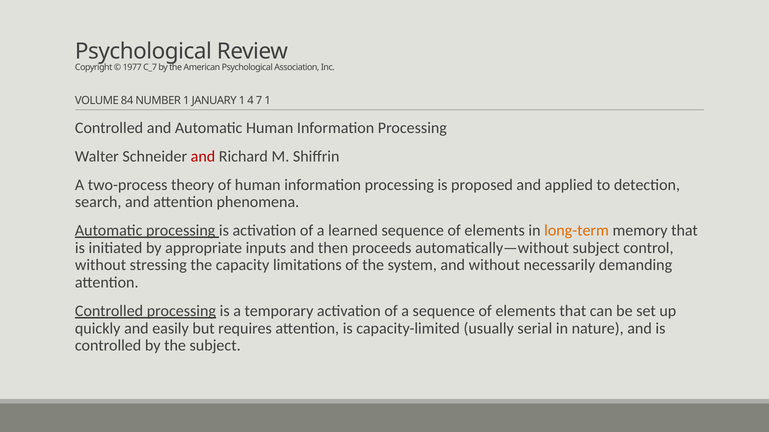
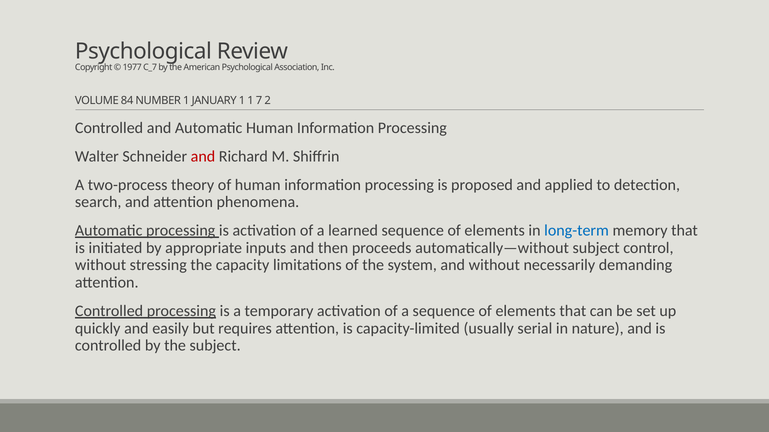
1 4: 4 -> 1
7 1: 1 -> 2
long-term colour: orange -> blue
